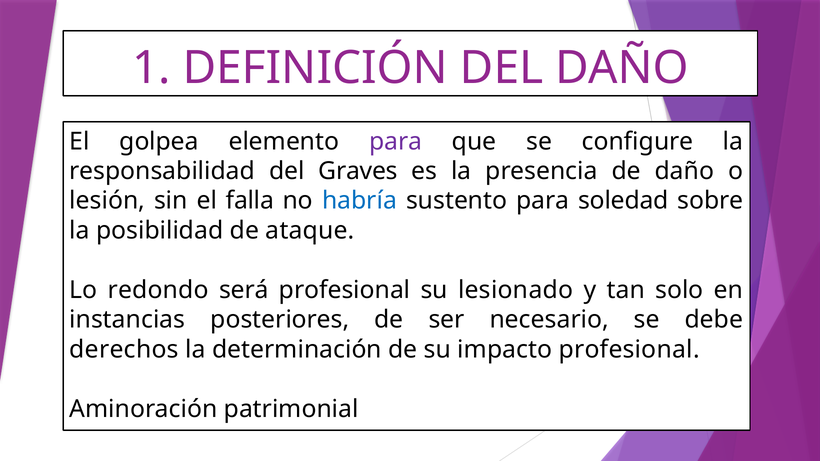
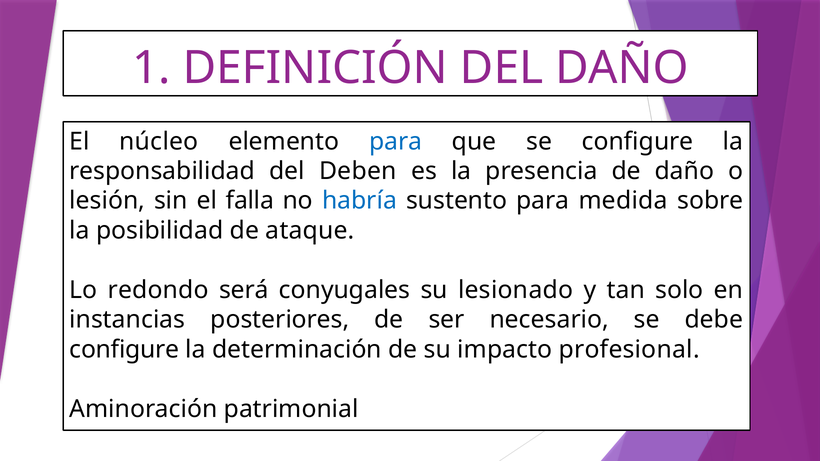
golpea: golpea -> núcleo
para at (396, 141) colour: purple -> blue
Graves: Graves -> Deben
soledad: soledad -> medida
será profesional: profesional -> conyugales
derechos at (124, 350): derechos -> configure
